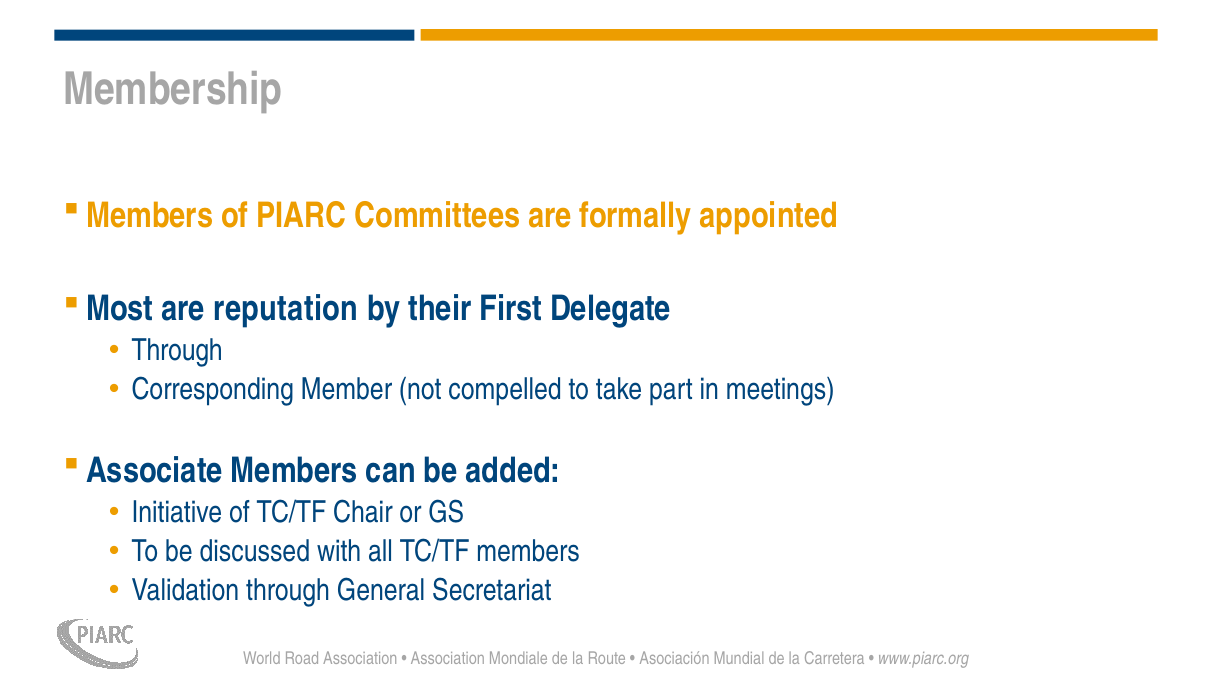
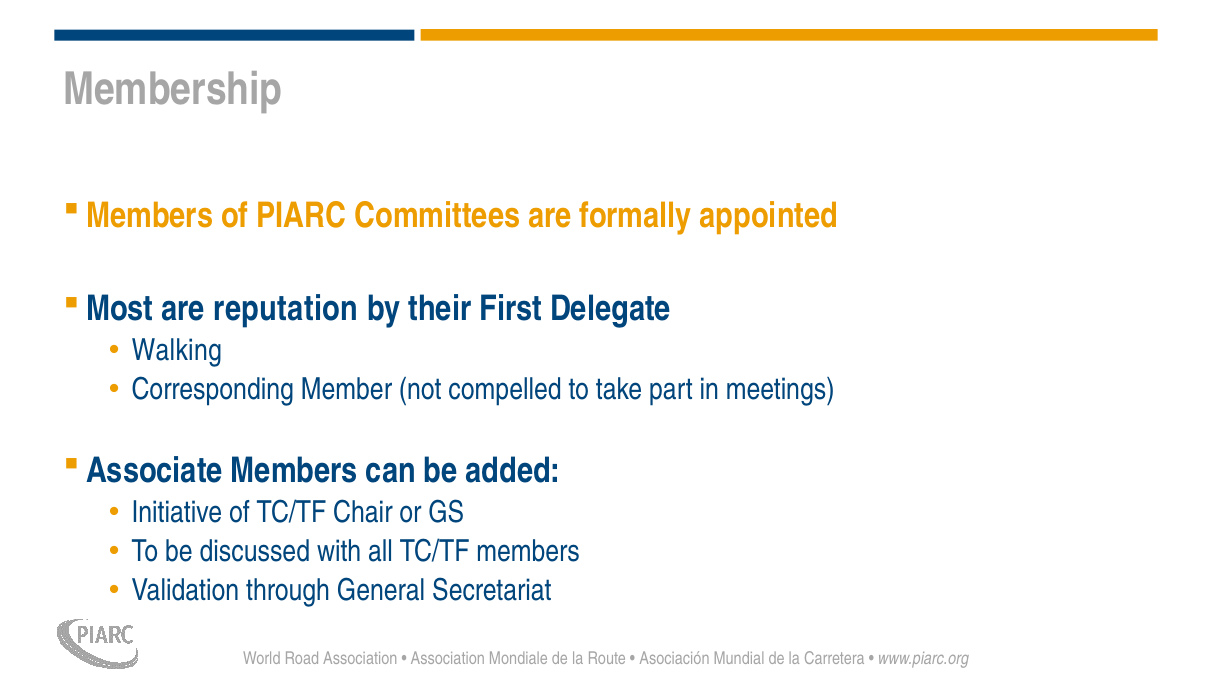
Through at (177, 350): Through -> Walking
